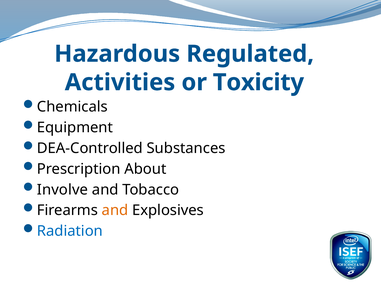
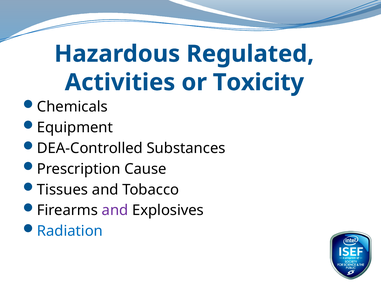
About: About -> Cause
Involve: Involve -> Tissues
and at (115, 211) colour: orange -> purple
